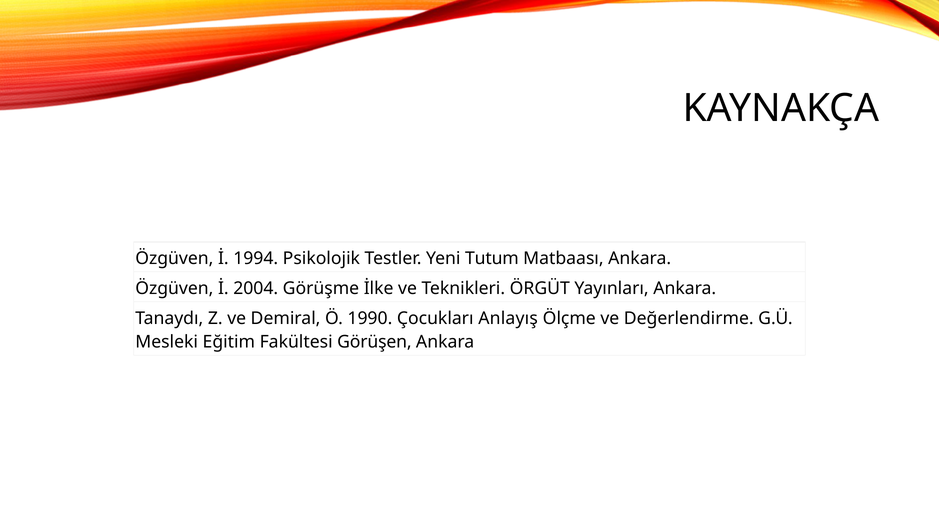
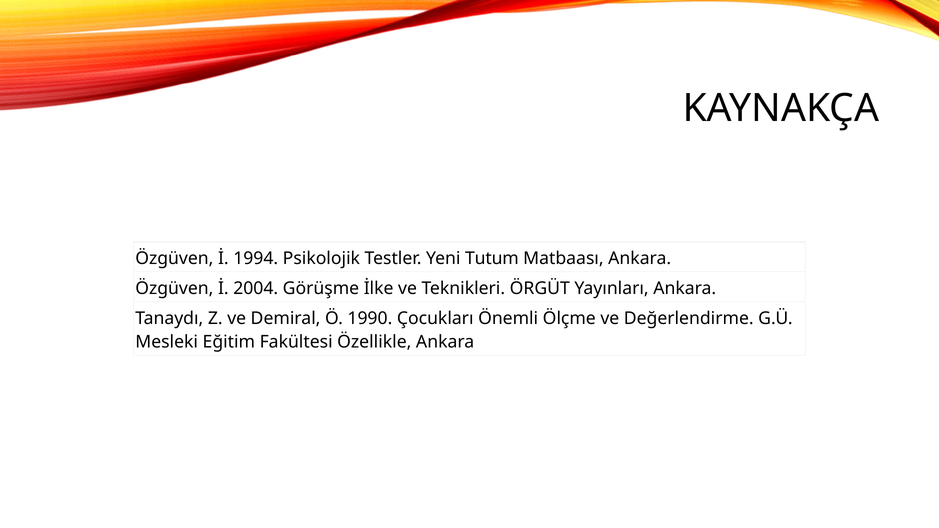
Anlayış: Anlayış -> Önemli
Görüşen: Görüşen -> Özellikle
